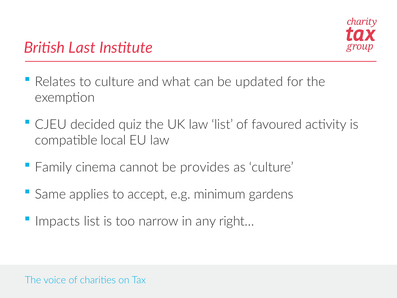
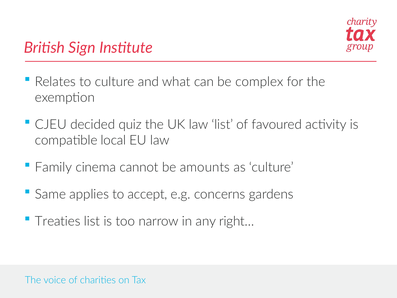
Last: Last -> Sign
updated: updated -> complex
provides: provides -> amounts
minimum: minimum -> concerns
Impacts: Impacts -> Treaties
